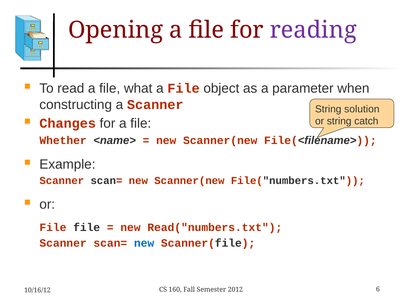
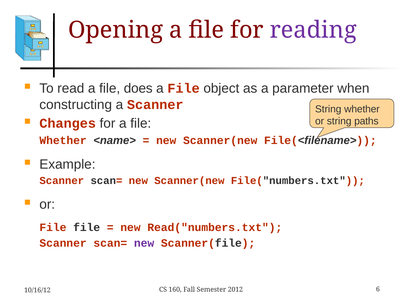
what: what -> does
String solution: solution -> whether
catch: catch -> paths
new at (144, 243) colour: blue -> purple
